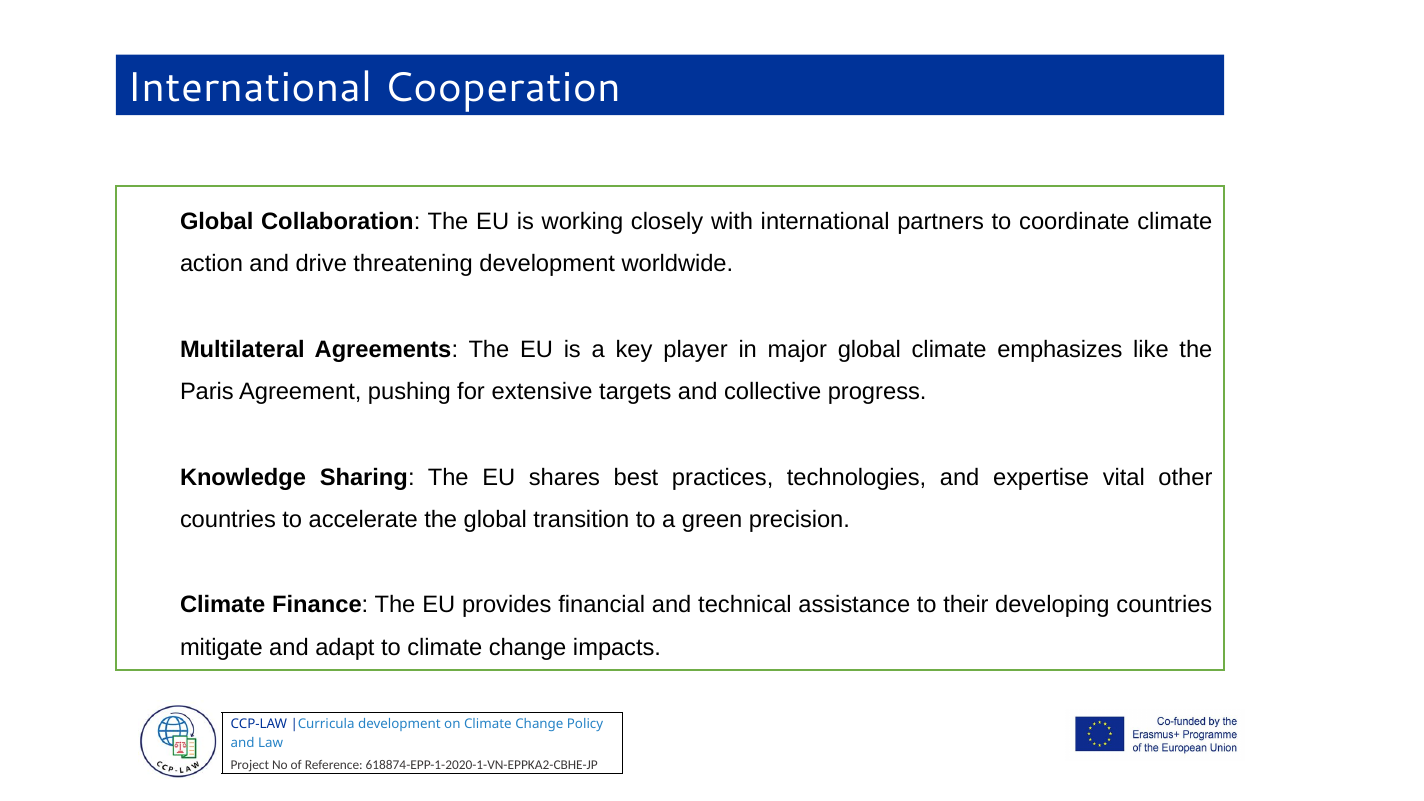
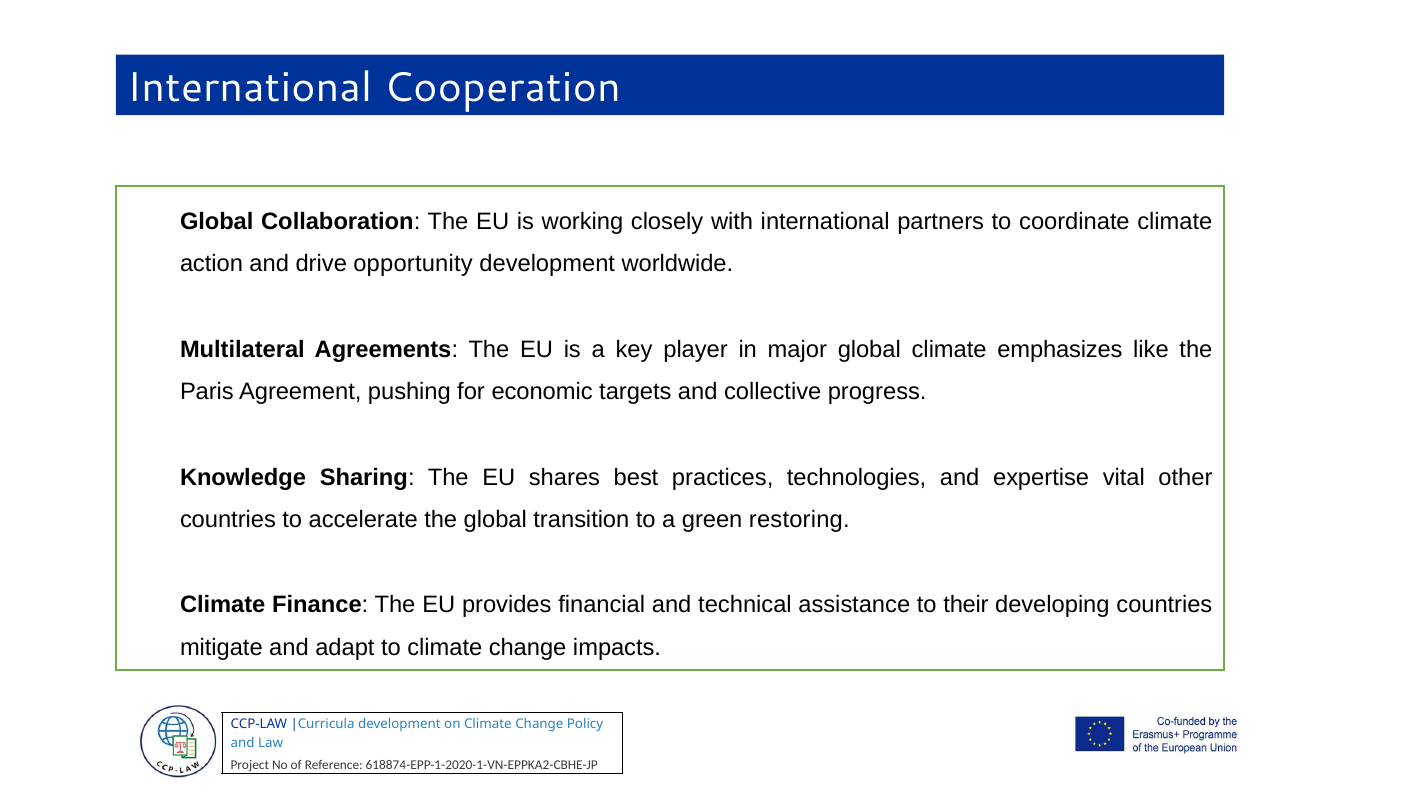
threatening: threatening -> opportunity
extensive: extensive -> economic
precision: precision -> restoring
